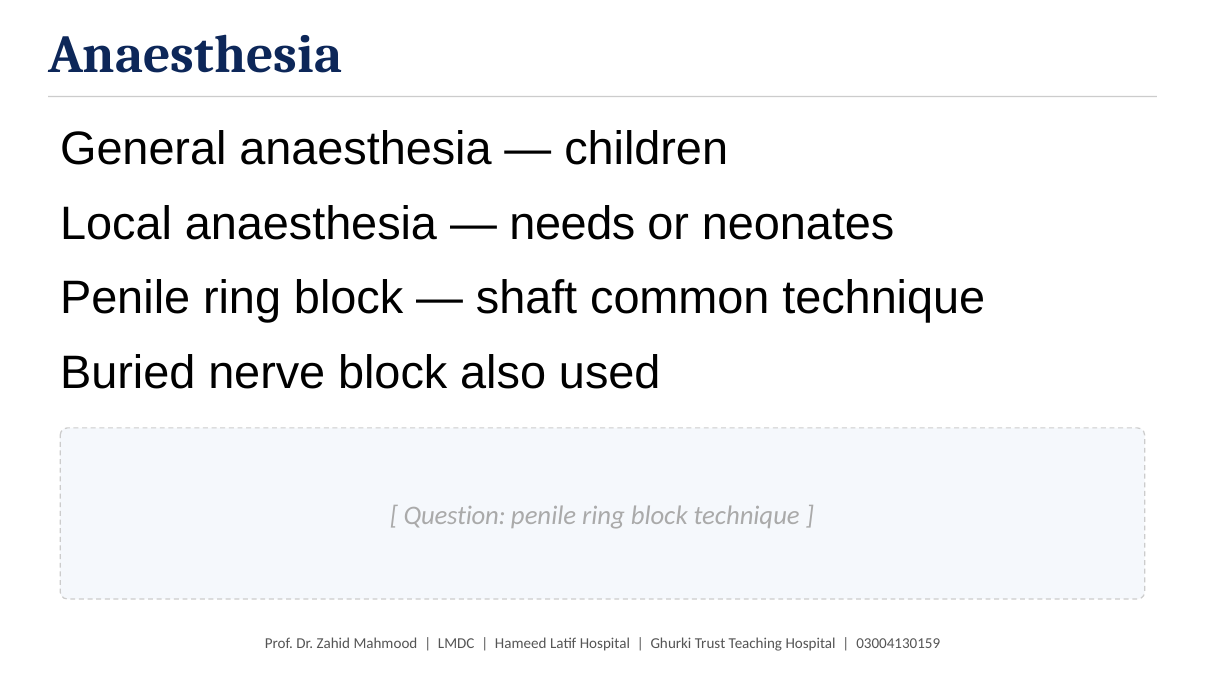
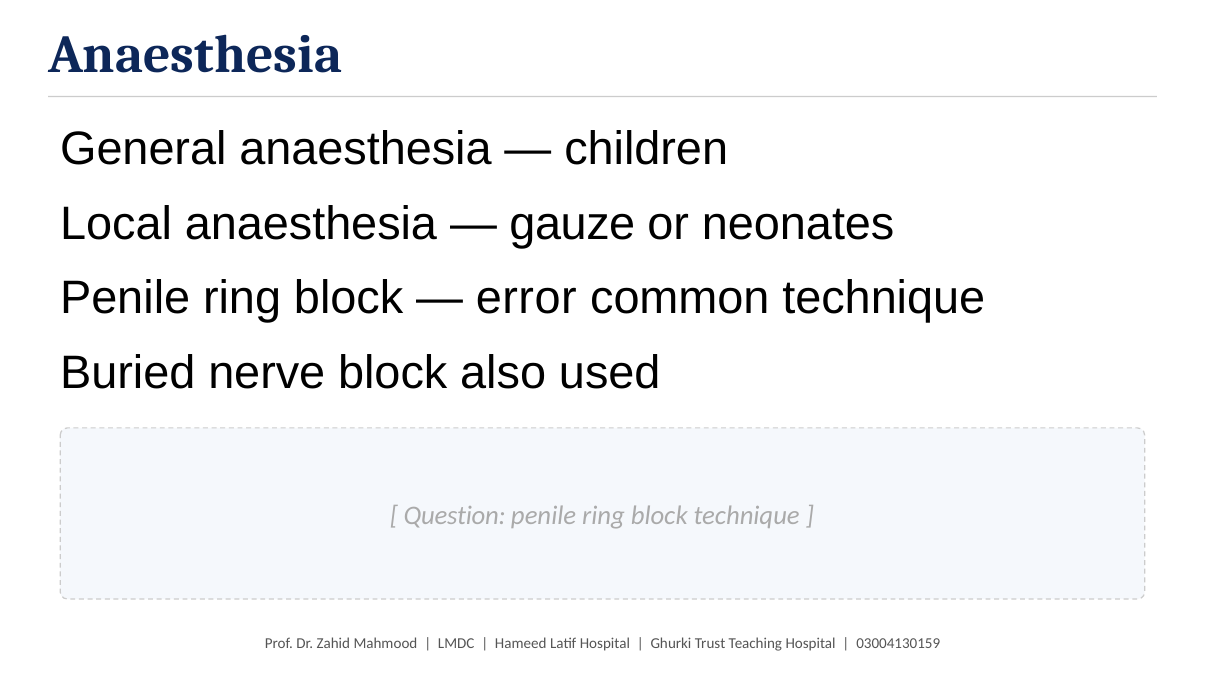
needs: needs -> gauze
shaft: shaft -> error
